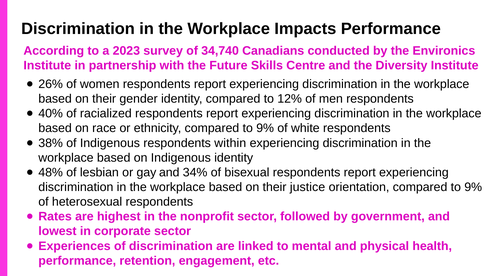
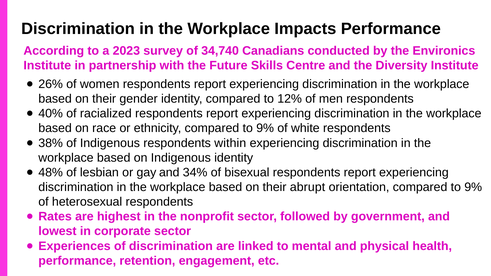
justice: justice -> abrupt
